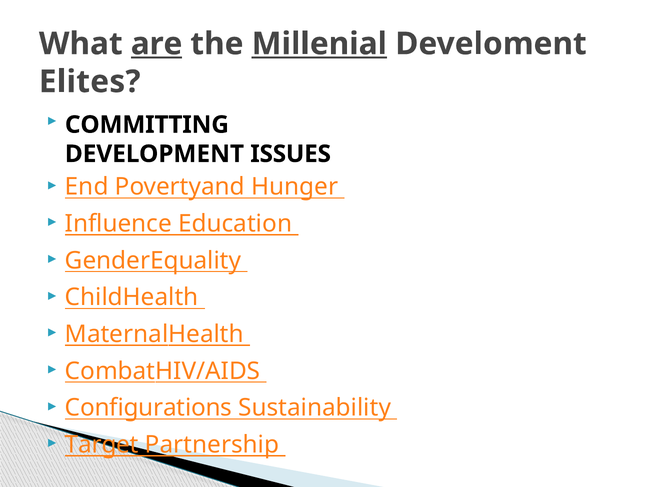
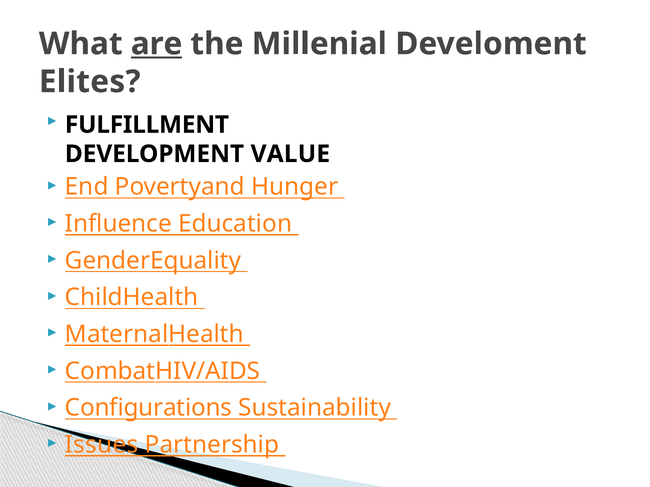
Millenial underline: present -> none
COMMITTING: COMMITTING -> FULFILLMENT
ISSUES: ISSUES -> VALUE
Target: Target -> Issues
